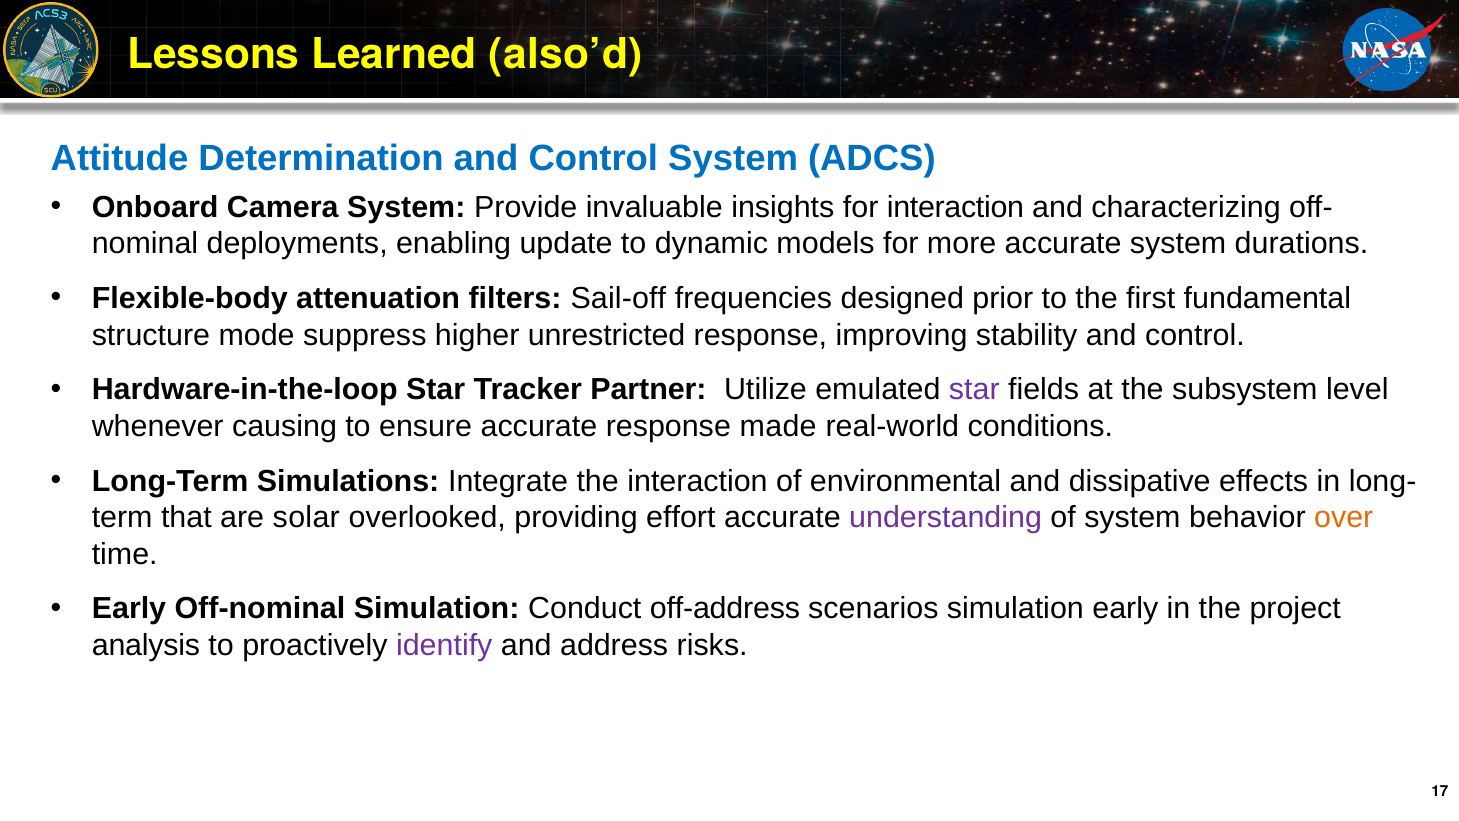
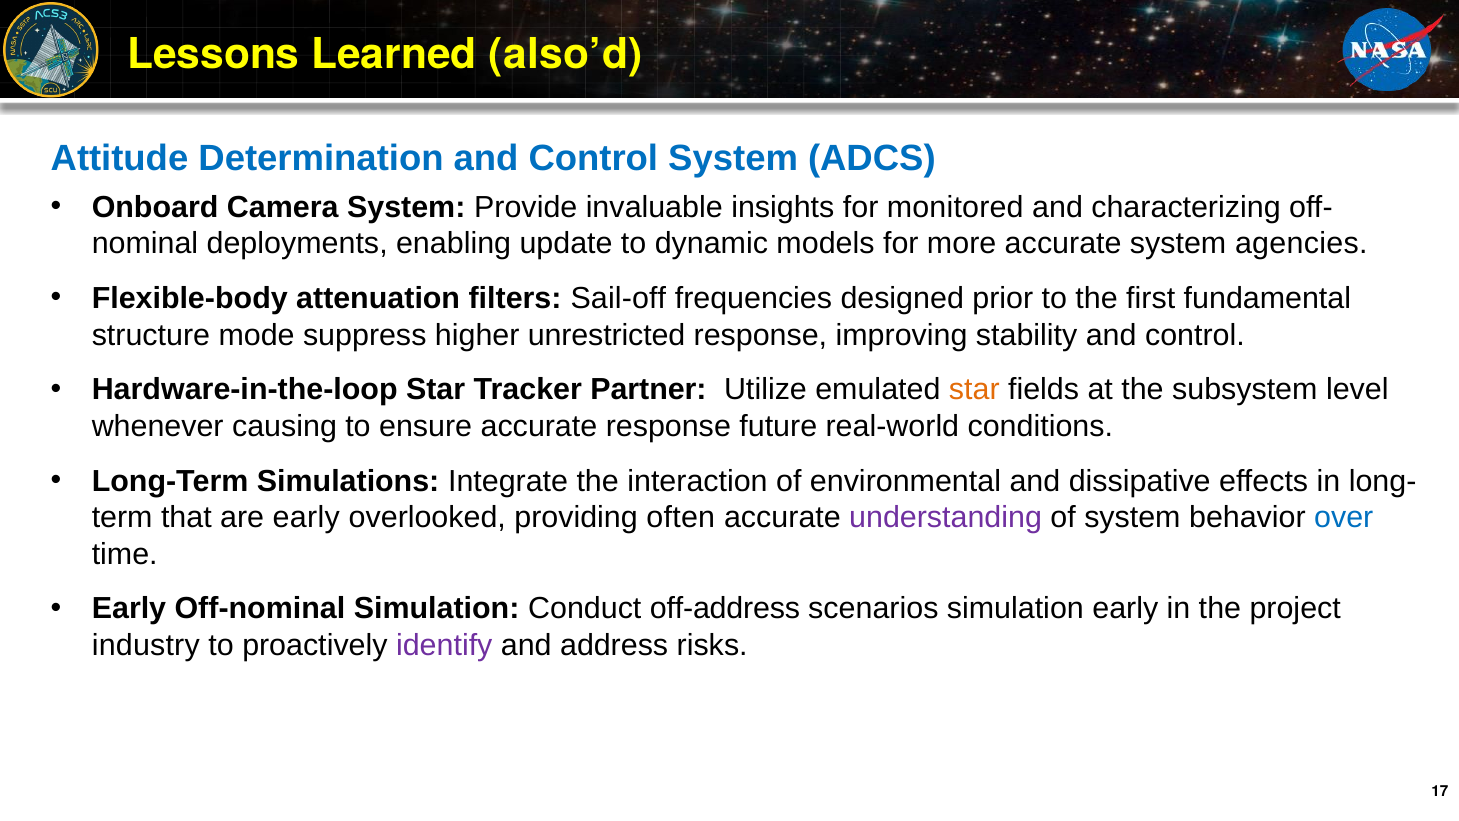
for interaction: interaction -> monitored
durations: durations -> agencies
star at (974, 390) colour: purple -> orange
made: made -> future
are solar: solar -> early
effort: effort -> often
over colour: orange -> blue
analysis: analysis -> industry
